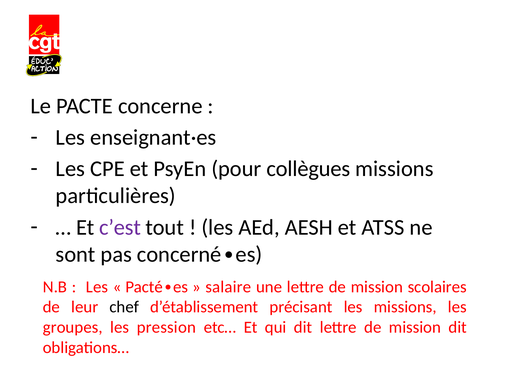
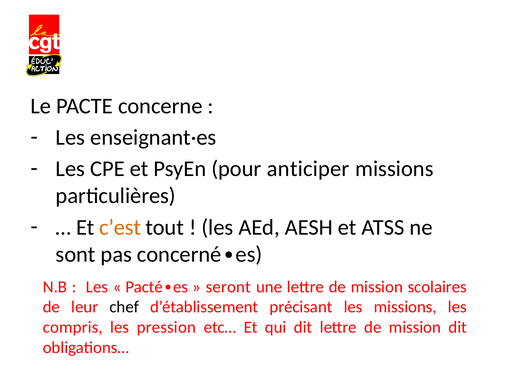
collègues: collègues -> anticiper
c’est colour: purple -> orange
salaire: salaire -> seront
groupes: groupes -> compris
